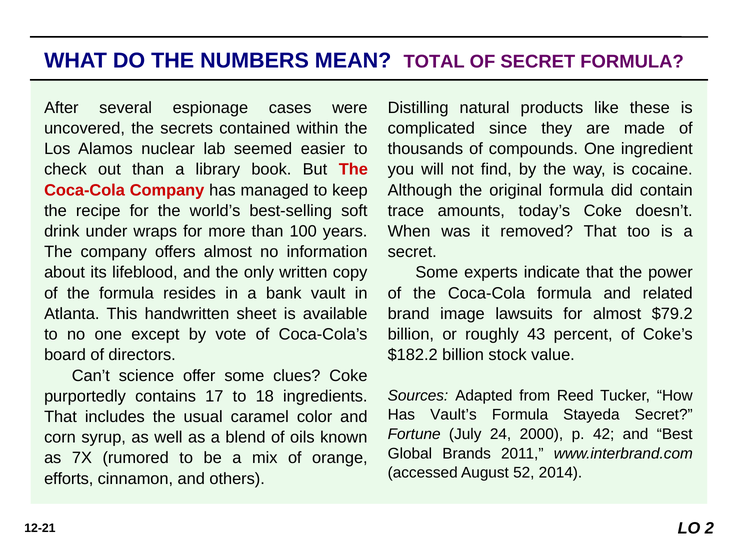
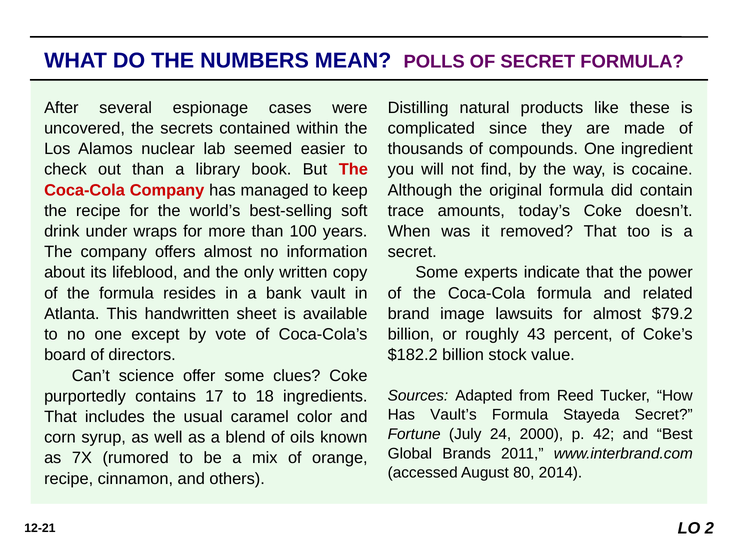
TOTAL: TOTAL -> POLLS
52: 52 -> 80
efforts at (69, 479): efforts -> recipe
